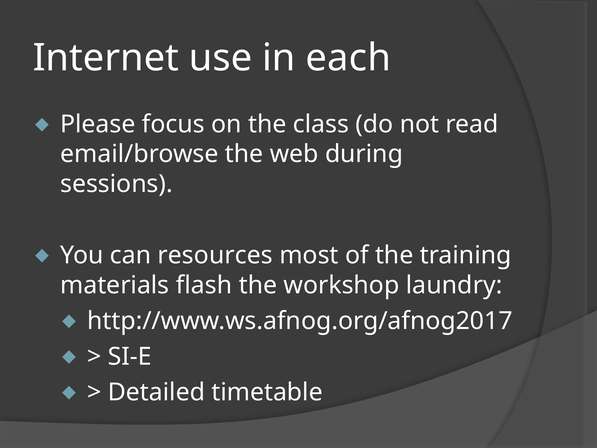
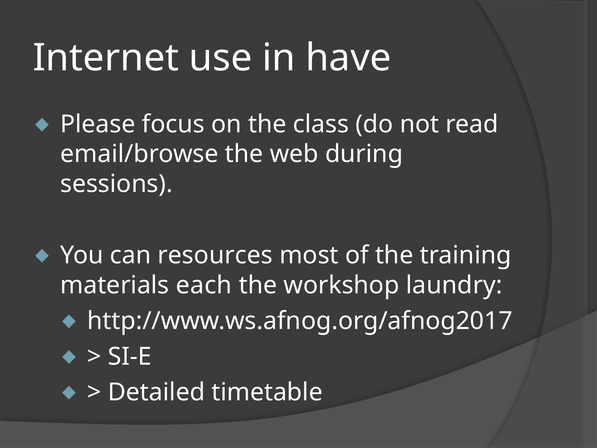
each: each -> have
flash: flash -> each
